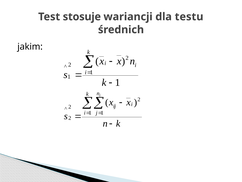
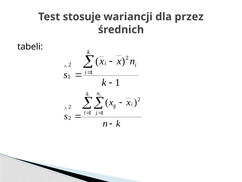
testu: testu -> przez
jakim: jakim -> tabeli
